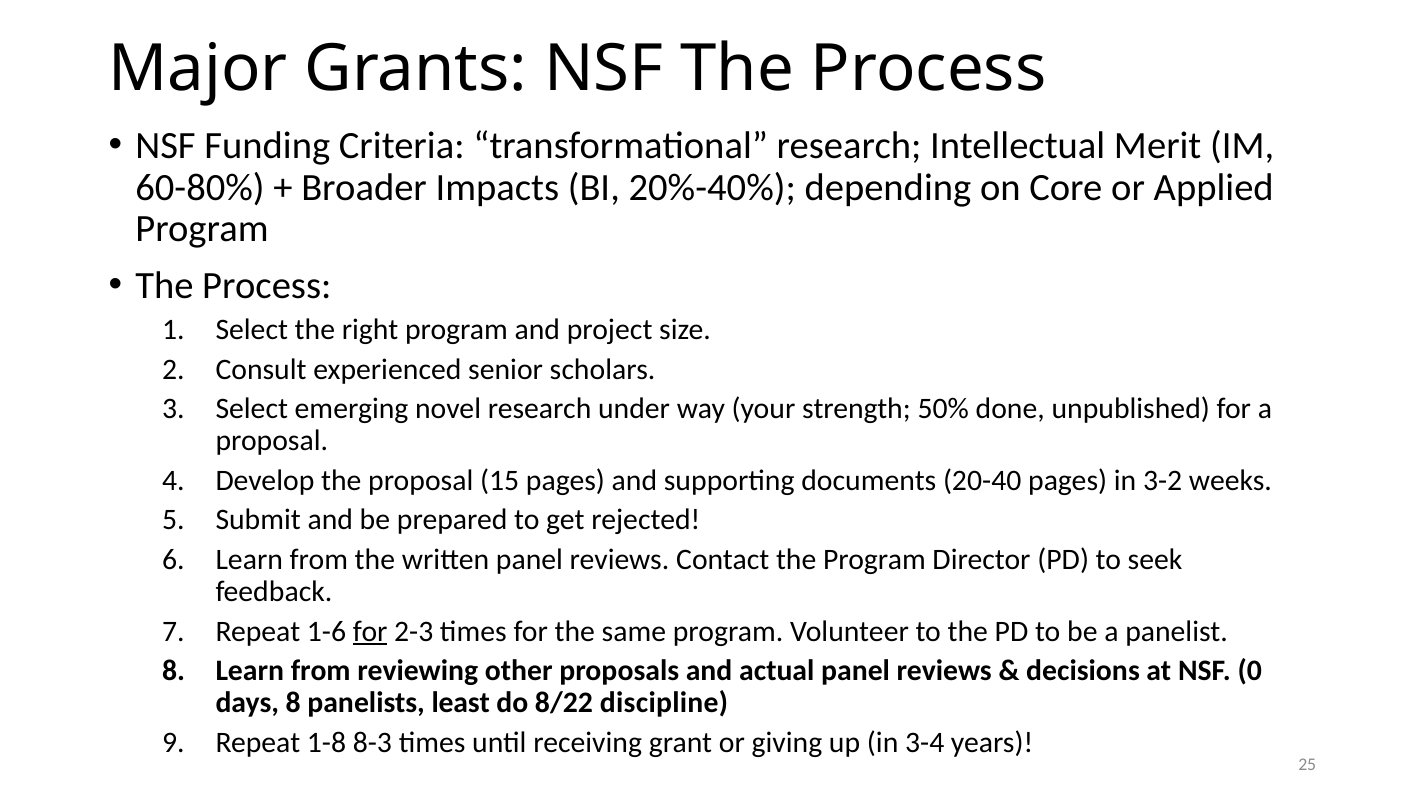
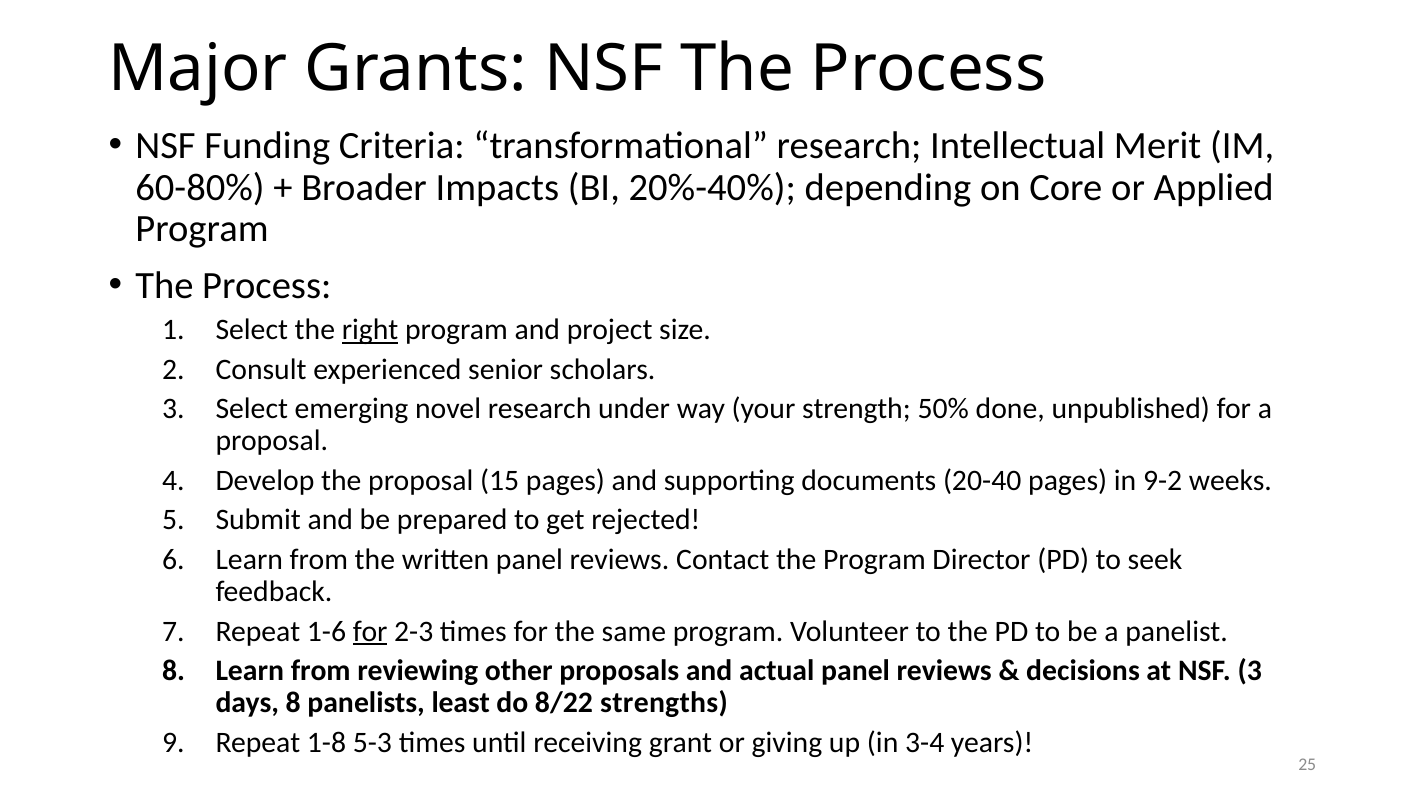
right underline: none -> present
3-2: 3-2 -> 9-2
NSF 0: 0 -> 3
discipline: discipline -> strengths
8-3: 8-3 -> 5-3
